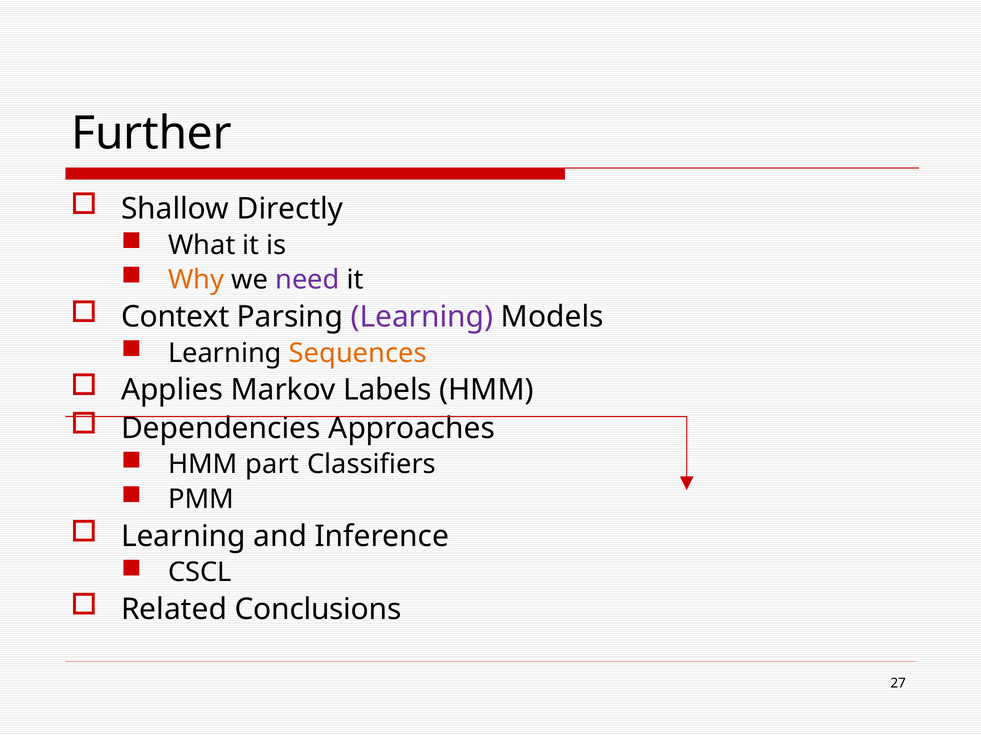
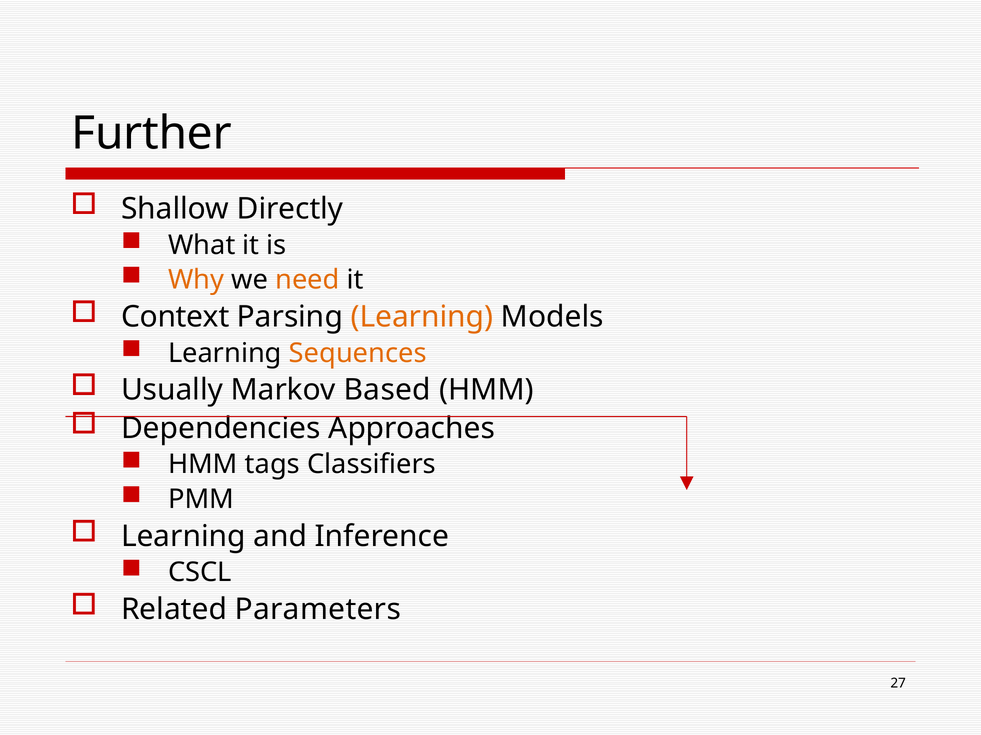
need colour: purple -> orange
Learning at (422, 317) colour: purple -> orange
Applies: Applies -> Usually
Labels: Labels -> Based
part: part -> tags
Conclusions: Conclusions -> Parameters
